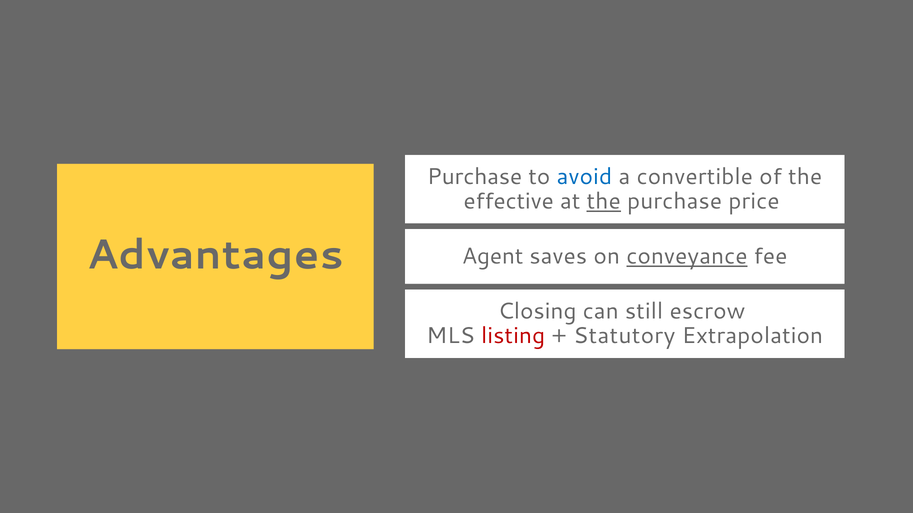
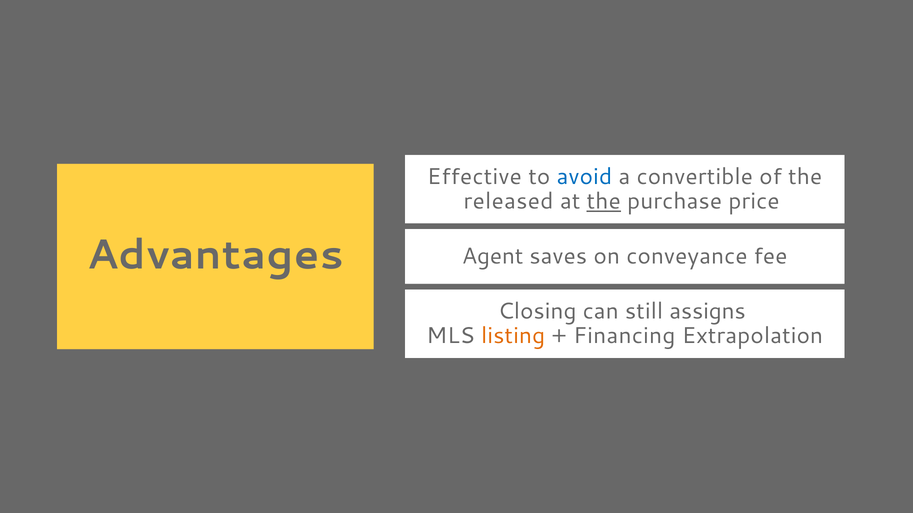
Purchase at (475, 177): Purchase -> Effective
effective: effective -> released
conveyance underline: present -> none
escrow: escrow -> assigns
listing colour: red -> orange
Statutory: Statutory -> Financing
